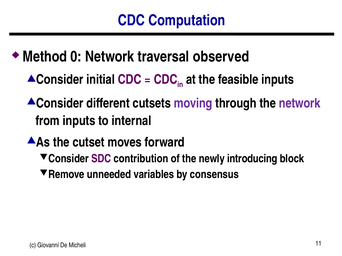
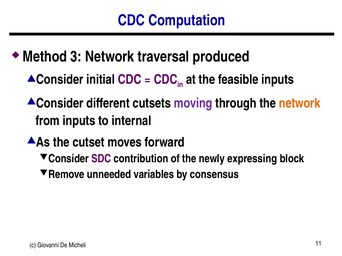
0: 0 -> 3
observed: observed -> produced
network at (300, 103) colour: purple -> orange
introducing: introducing -> expressing
